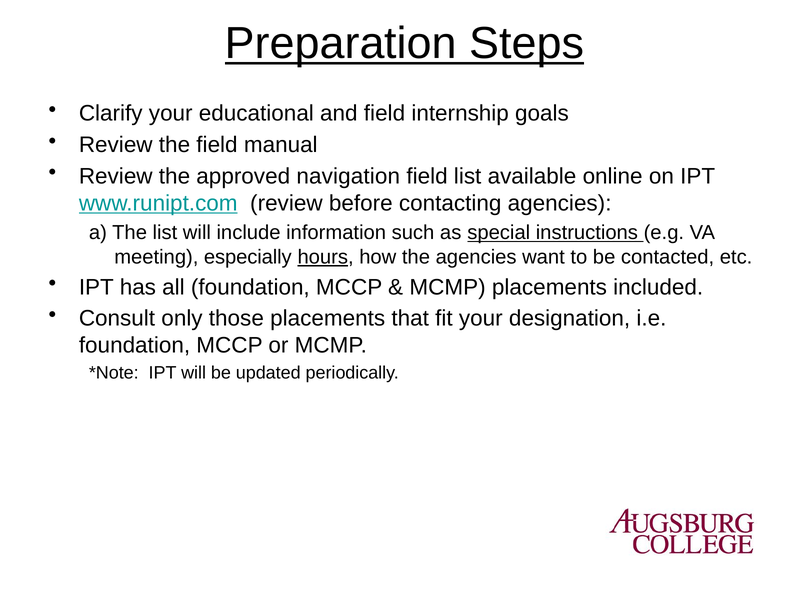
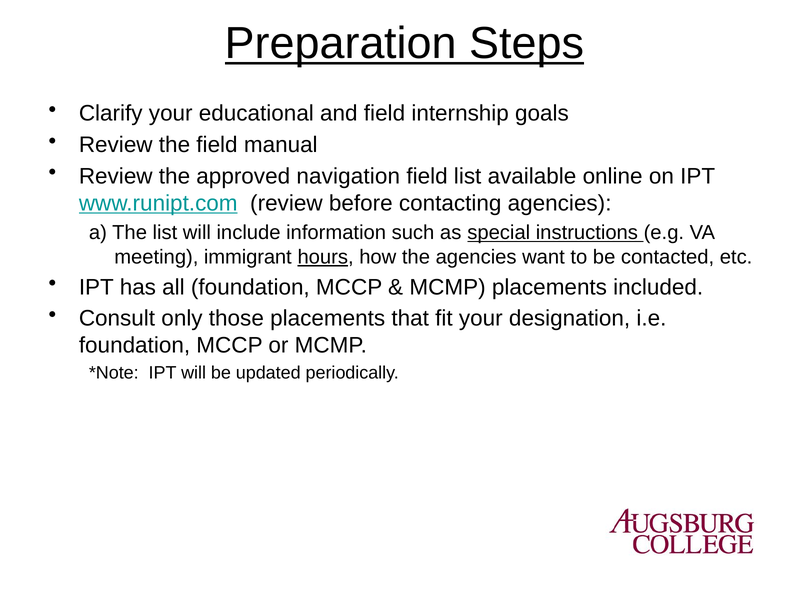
especially: especially -> immigrant
